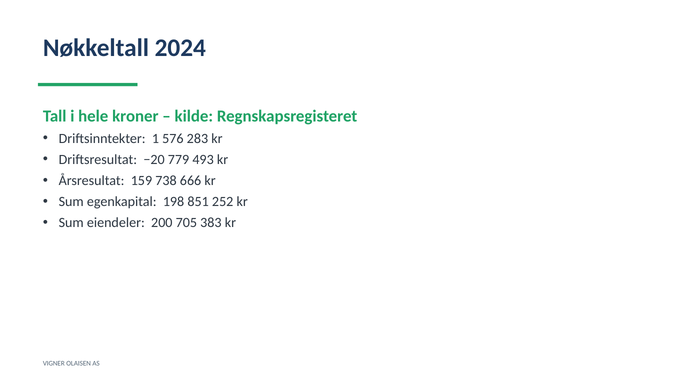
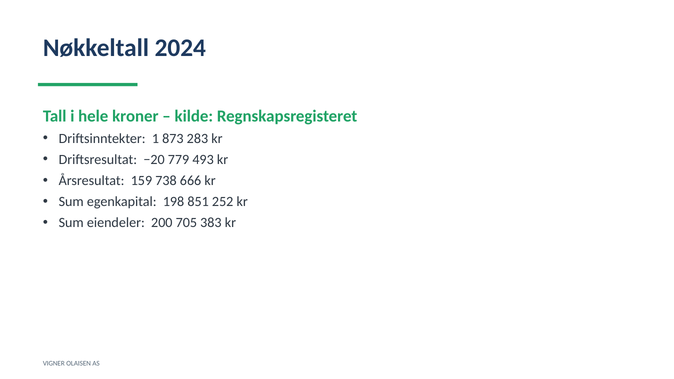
576: 576 -> 873
